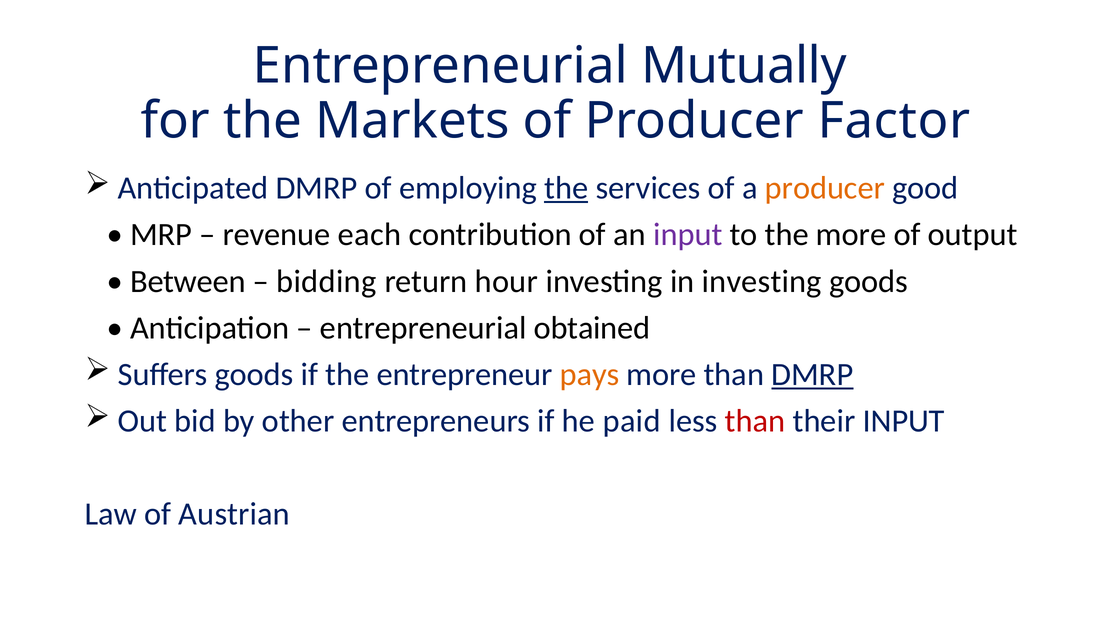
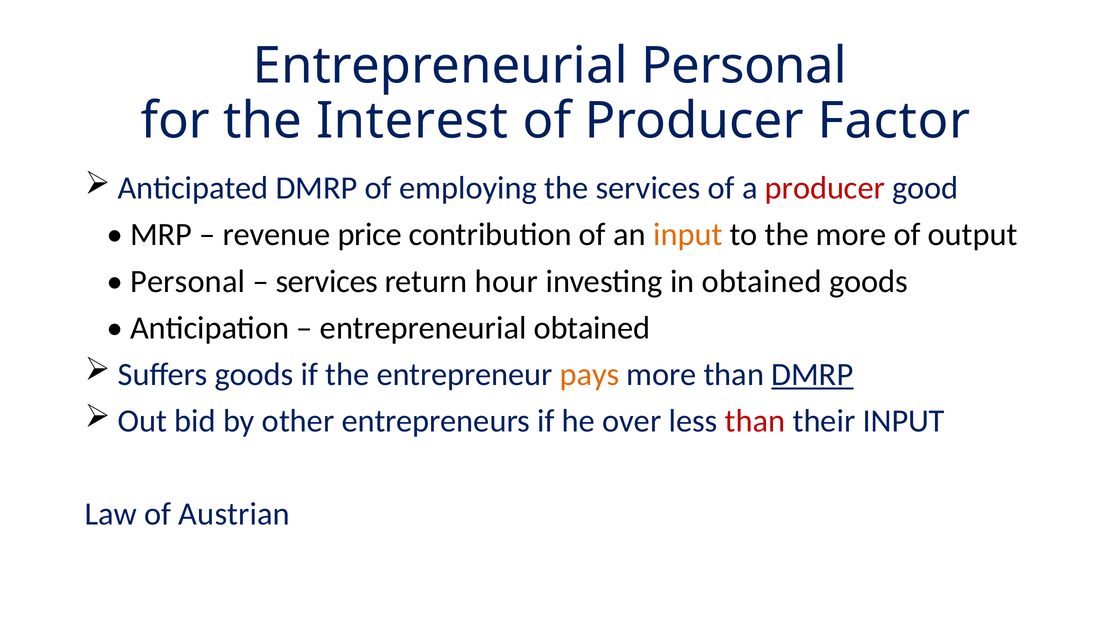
Entrepreneurial Mutually: Mutually -> Personal
Markets: Markets -> Interest
the at (566, 188) underline: present -> none
producer at (825, 188) colour: orange -> red
each: each -> price
input at (688, 235) colour: purple -> orange
Between at (188, 281): Between -> Personal
bidding at (326, 281): bidding -> services
in investing: investing -> obtained
paid: paid -> over
